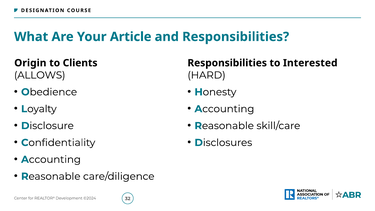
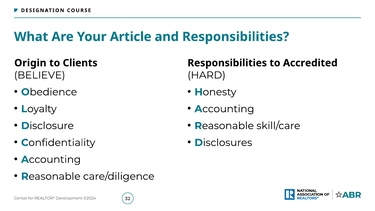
Interested: Interested -> Accredited
ALLOWS: ALLOWS -> BELIEVE
